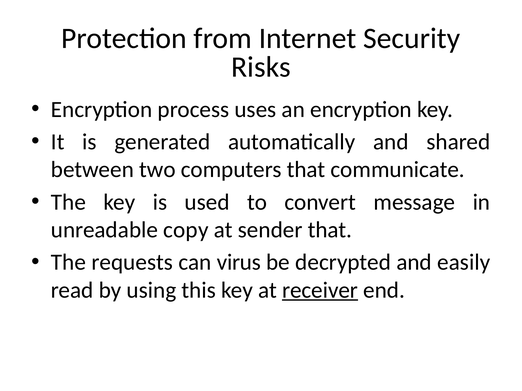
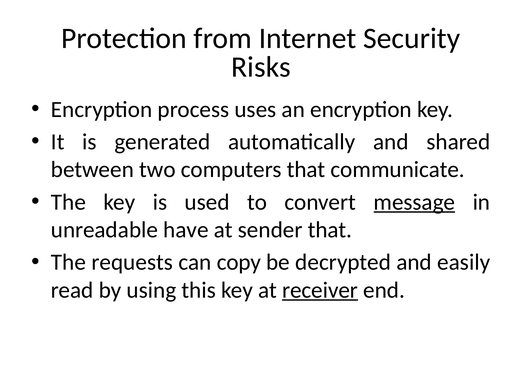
message underline: none -> present
copy: copy -> have
virus: virus -> copy
